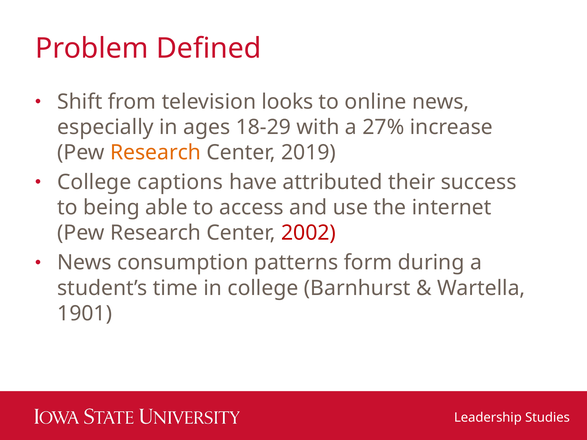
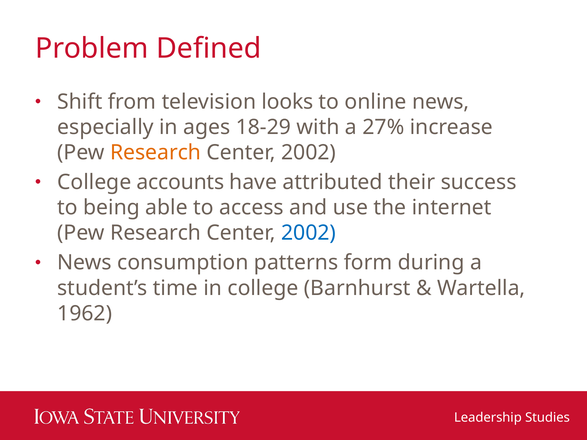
2019 at (309, 153): 2019 -> 2002
captions: captions -> accounts
2002 at (309, 233) colour: red -> blue
1901: 1901 -> 1962
